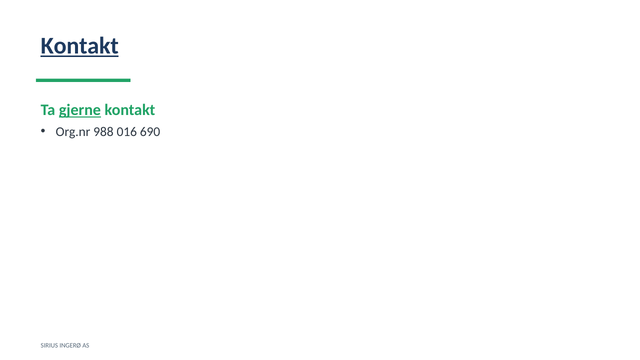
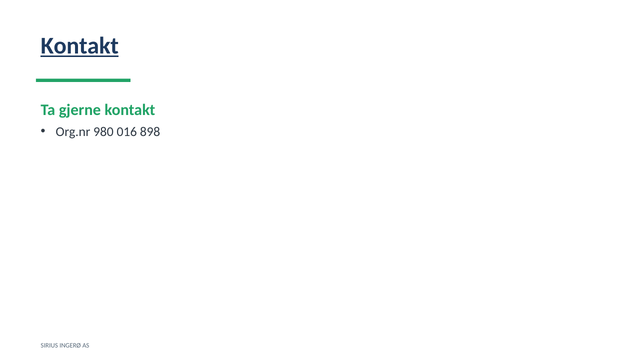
gjerne underline: present -> none
988: 988 -> 980
690: 690 -> 898
